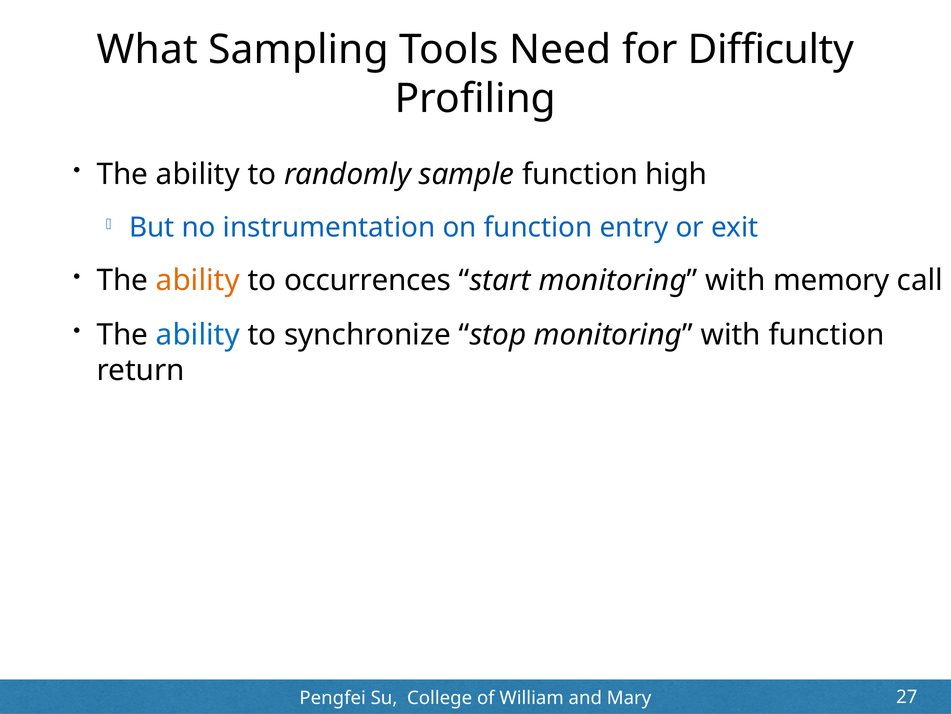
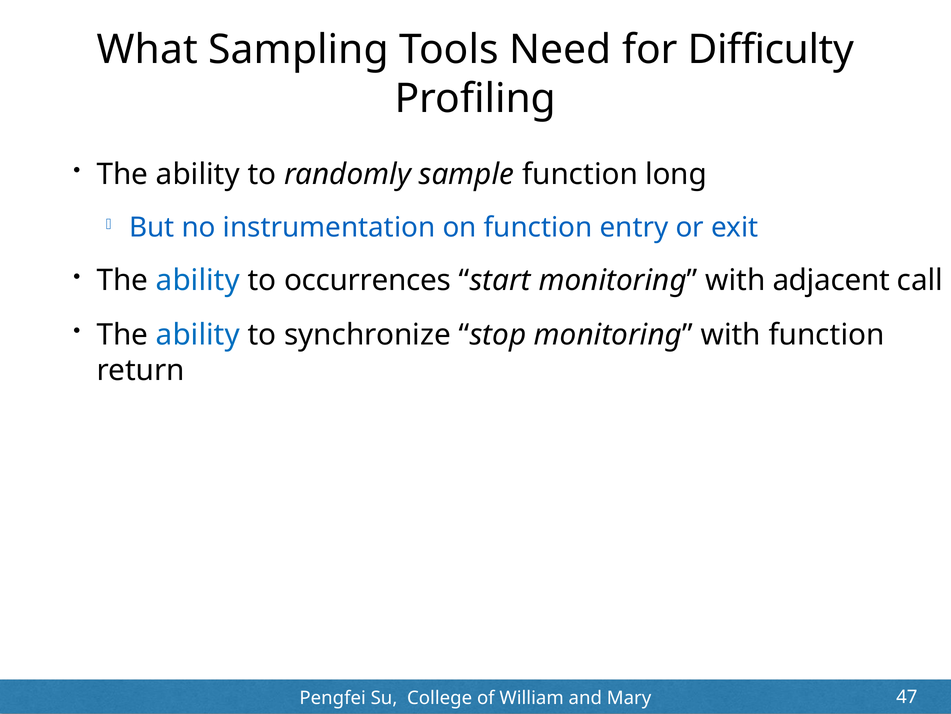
high: high -> long
ability at (198, 280) colour: orange -> blue
memory: memory -> adjacent
27: 27 -> 47
